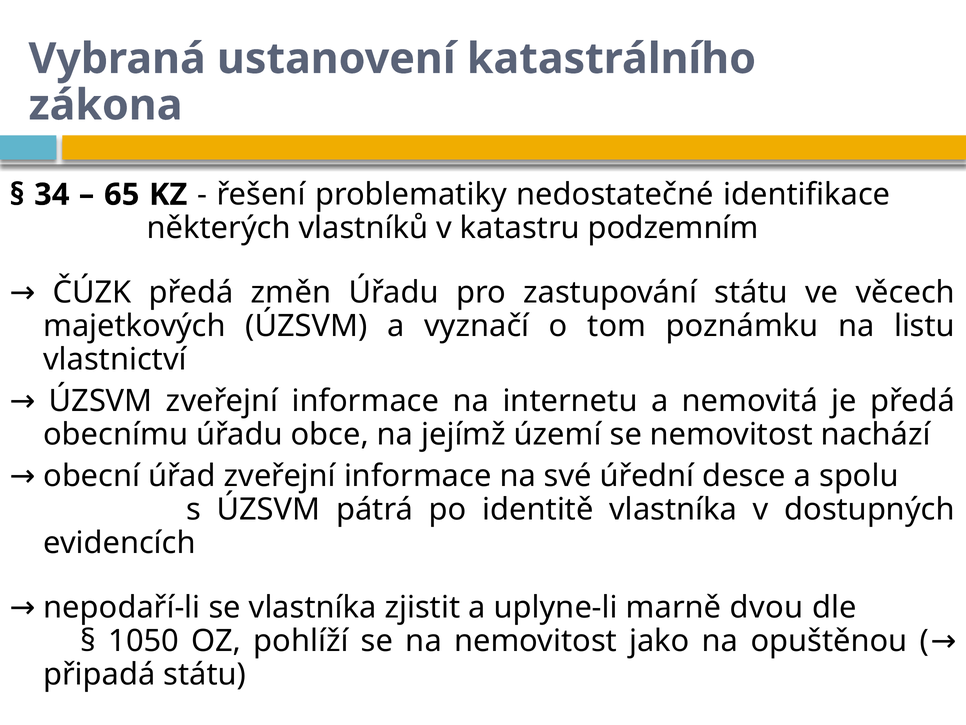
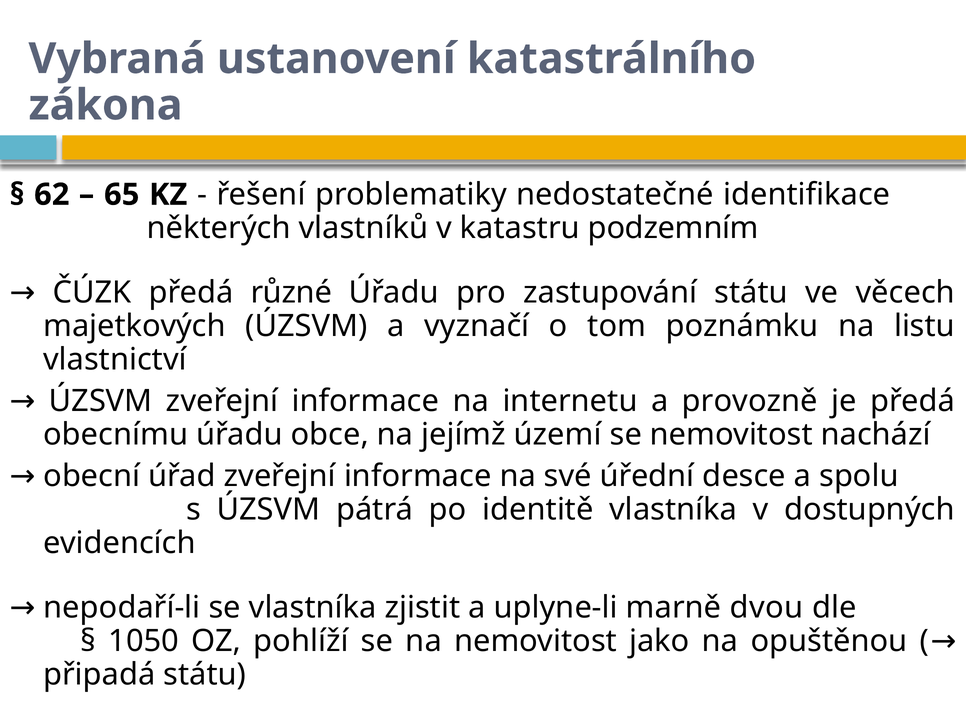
34: 34 -> 62
změn: změn -> různé
nemovitá: nemovitá -> provozně
